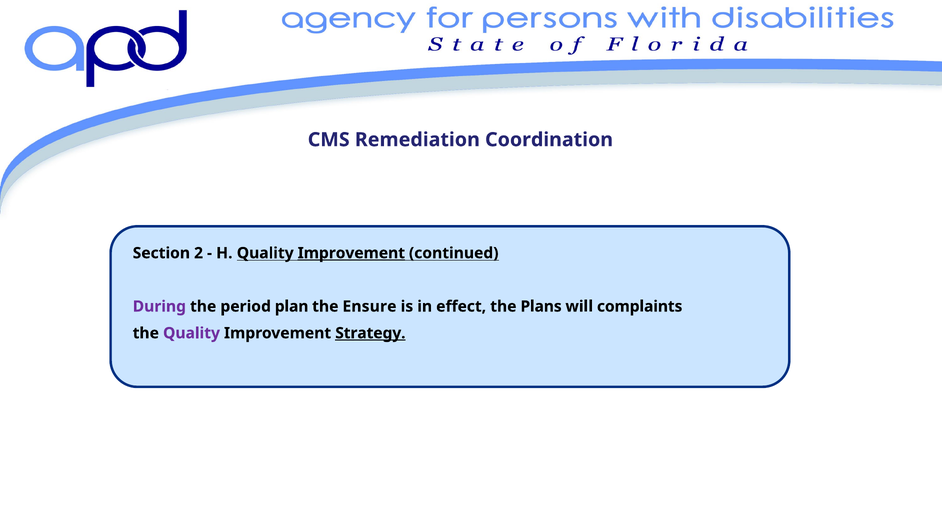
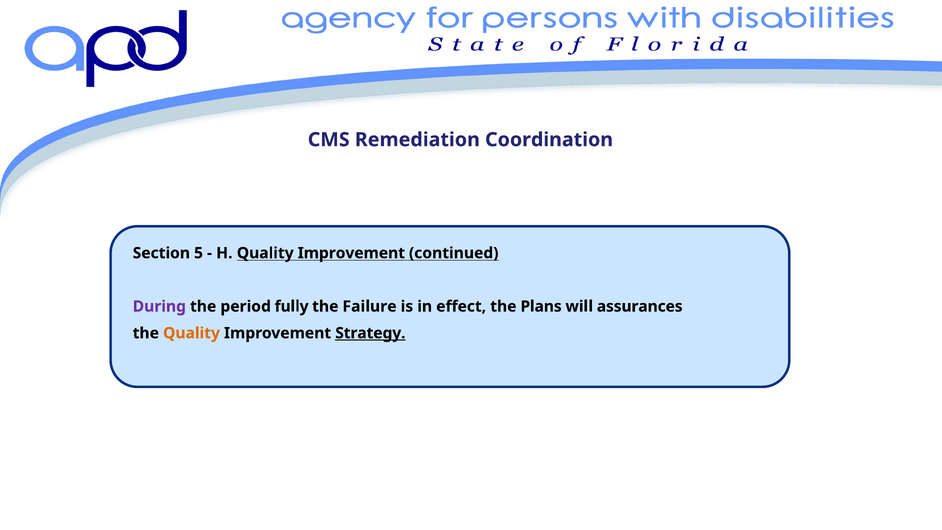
2: 2 -> 5
Improvement at (351, 253) underline: present -> none
plan: plan -> fully
Ensure: Ensure -> Failure
complaints: complaints -> assurances
Quality at (191, 333) colour: purple -> orange
